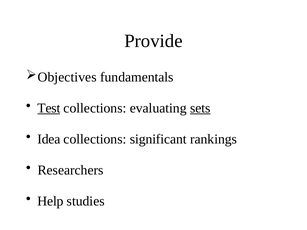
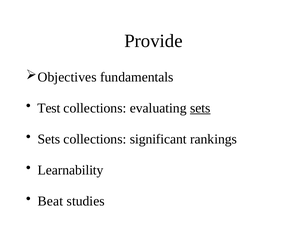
Test underline: present -> none
Idea at (49, 139): Idea -> Sets
Researchers: Researchers -> Learnability
Help: Help -> Beat
